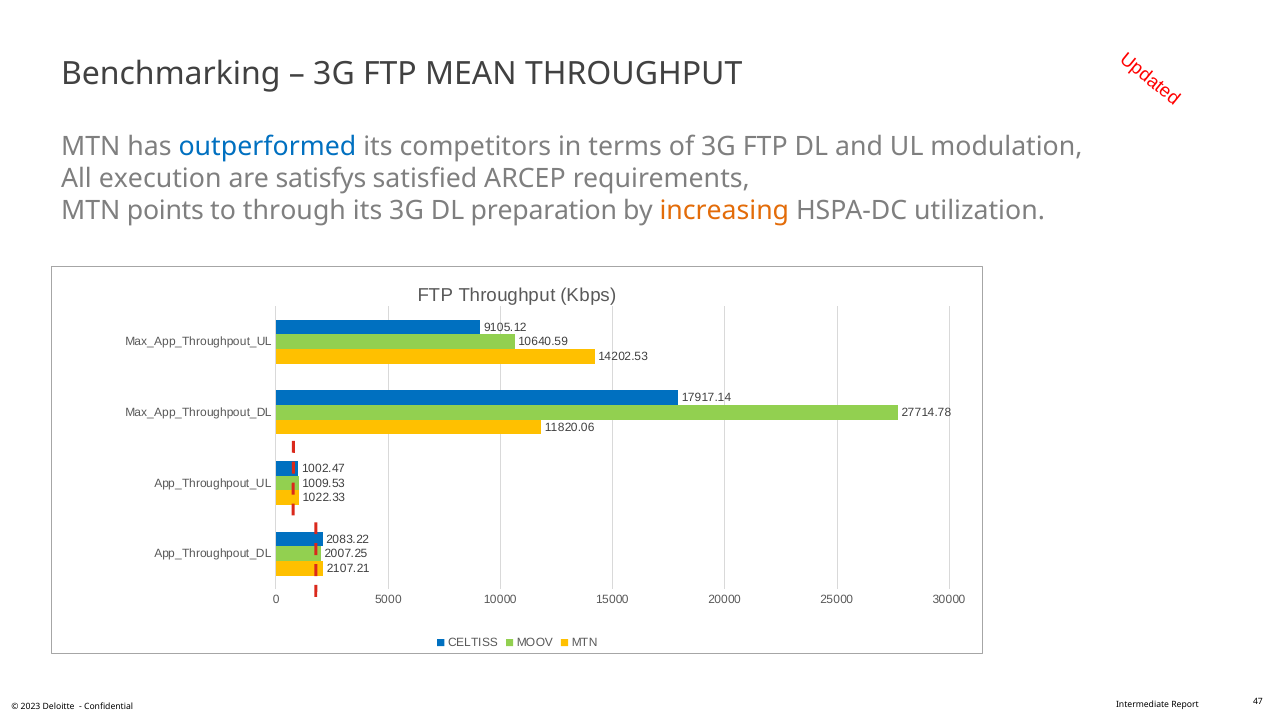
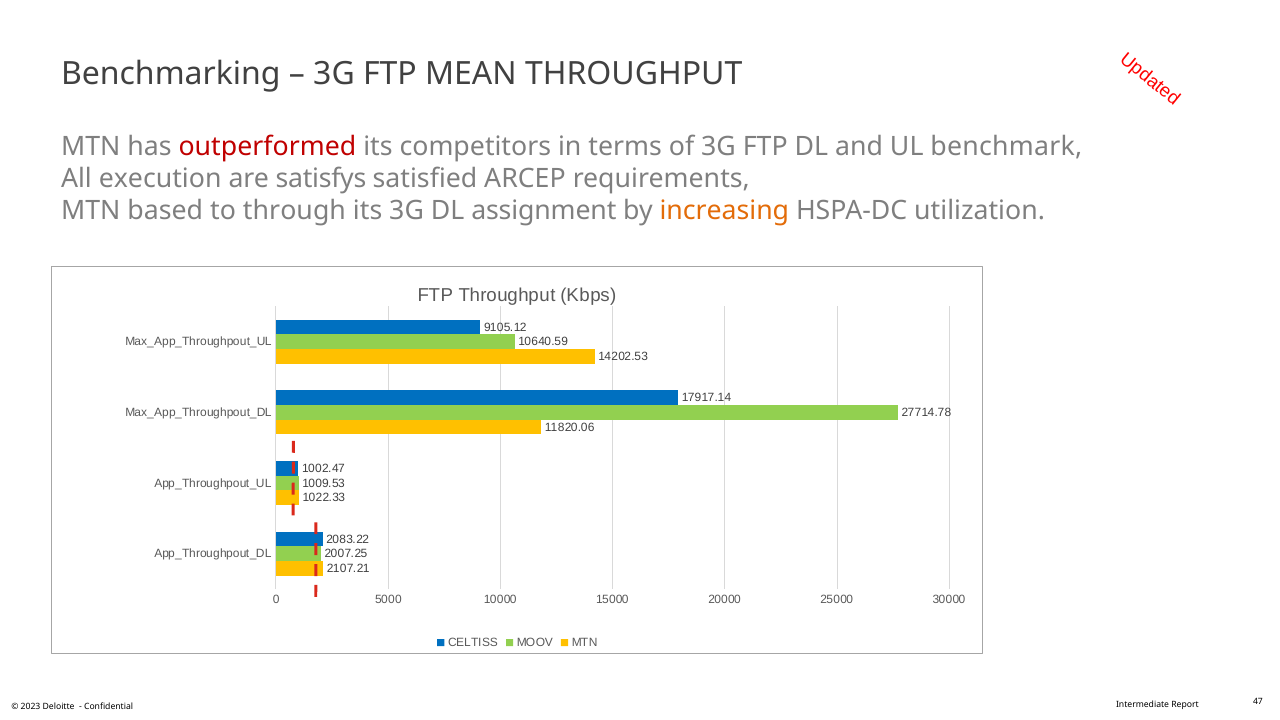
outperformed colour: blue -> red
modulation: modulation -> benchmark
points: points -> based
preparation: preparation -> assignment
